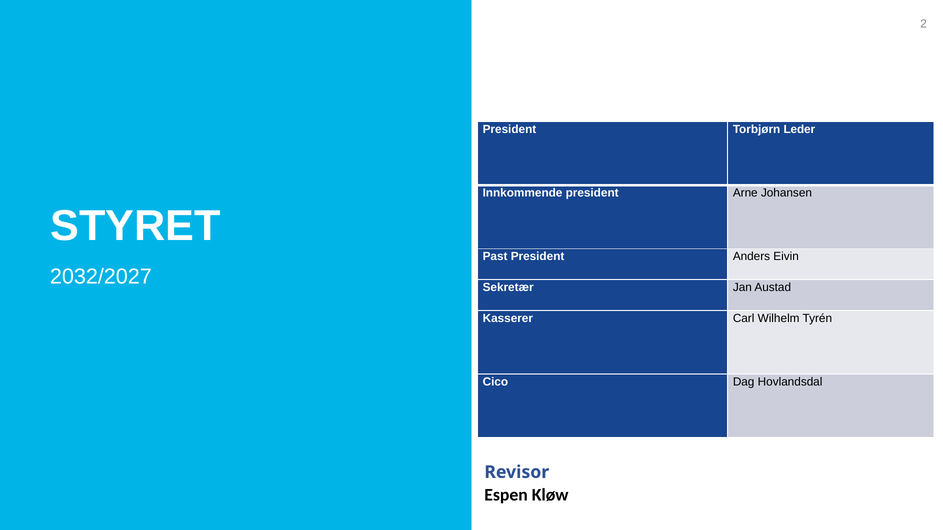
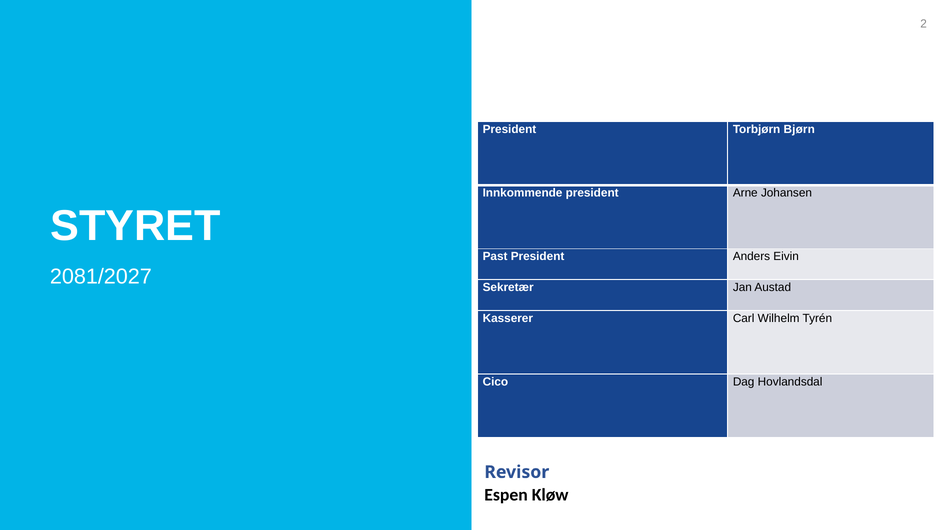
Leder: Leder -> Bjørn
2032/2027: 2032/2027 -> 2081/2027
